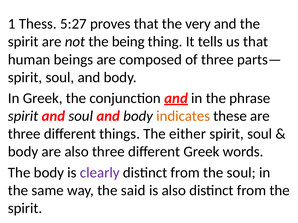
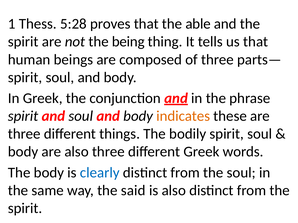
5:27: 5:27 -> 5:28
very: very -> able
either: either -> bodily
clearly colour: purple -> blue
